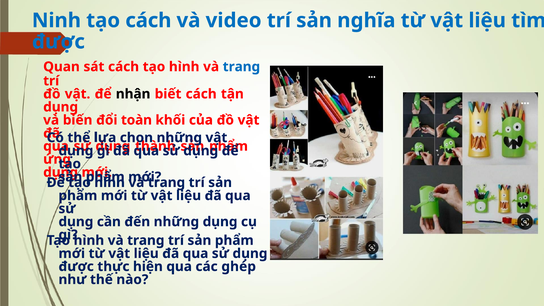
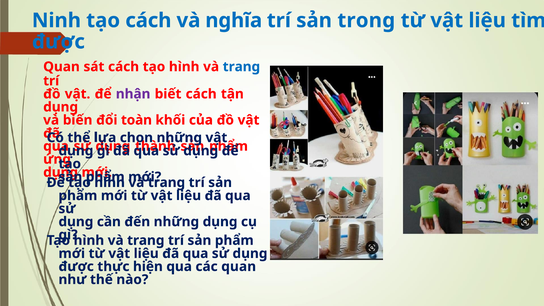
video: video -> nghĩa
nghĩa: nghĩa -> trong
nhận colour: black -> purple
các ghép: ghép -> quan
